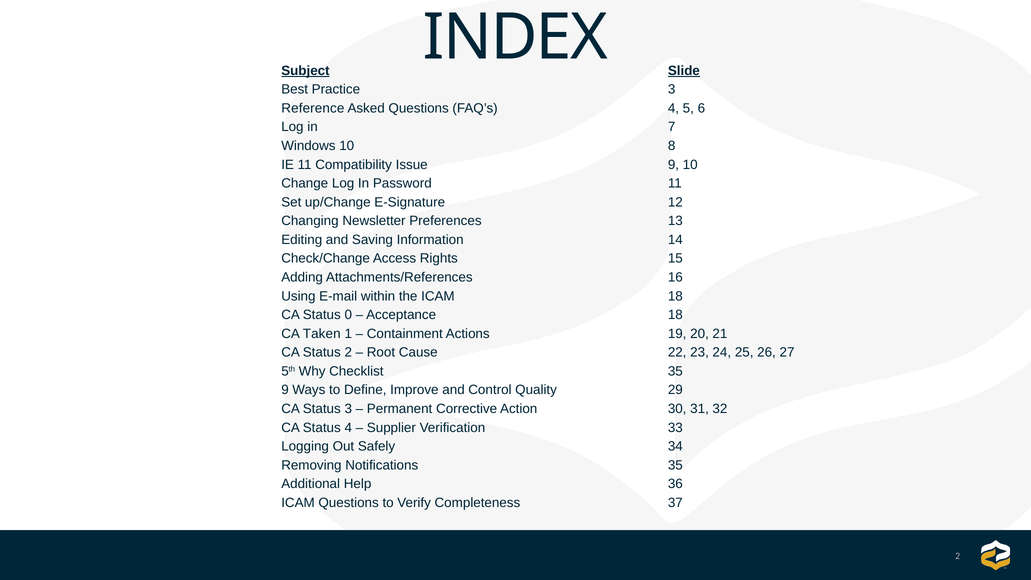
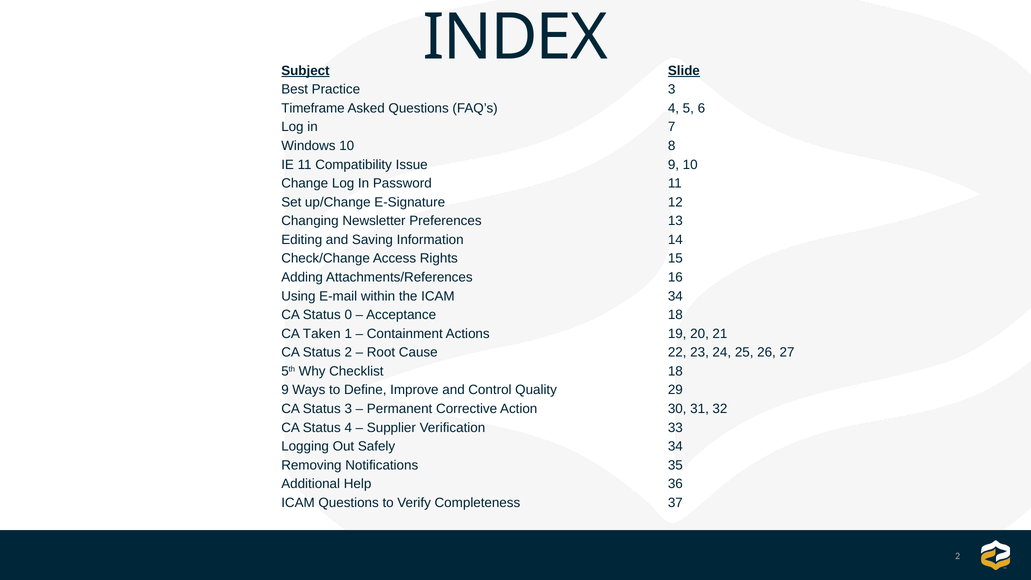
Reference: Reference -> Timeframe
ICAM 18: 18 -> 34
Checklist 35: 35 -> 18
